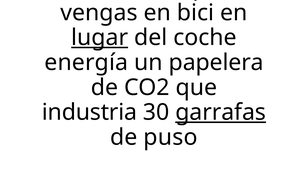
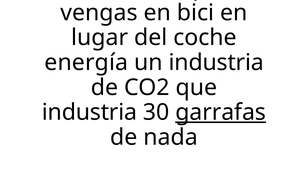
lugar underline: present -> none
un papelera: papelera -> industria
puso: puso -> nada
